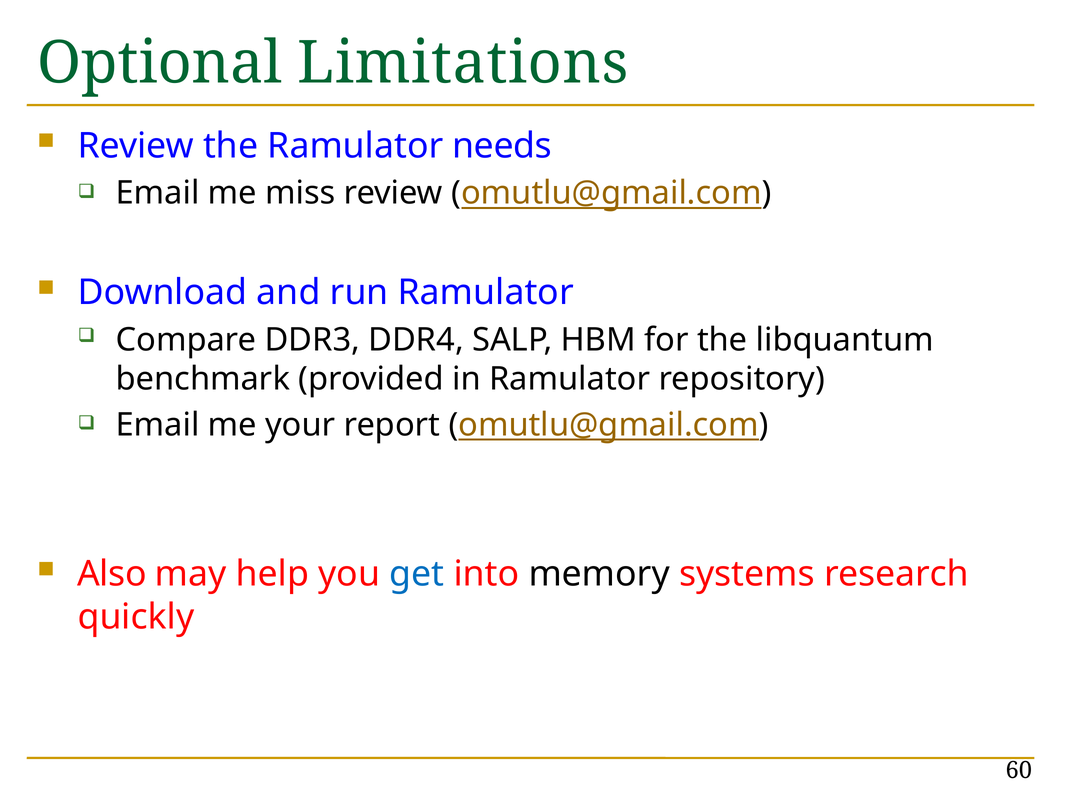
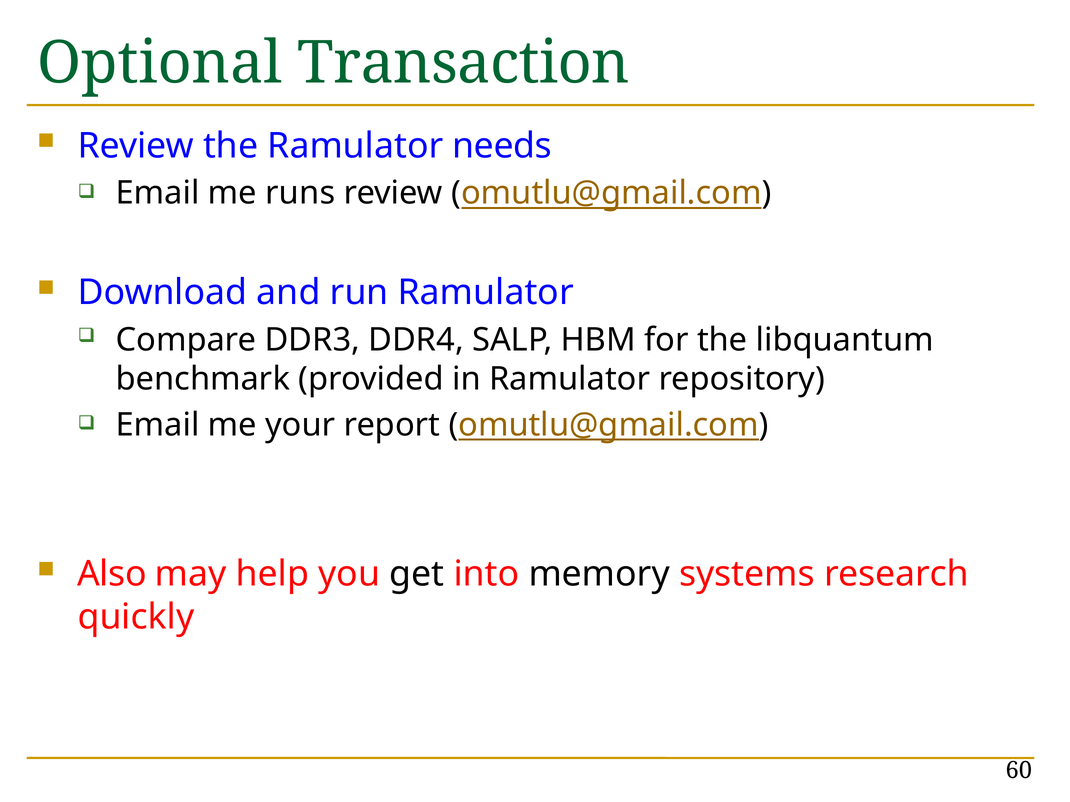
Limitations: Limitations -> Transaction
miss: miss -> runs
get colour: blue -> black
